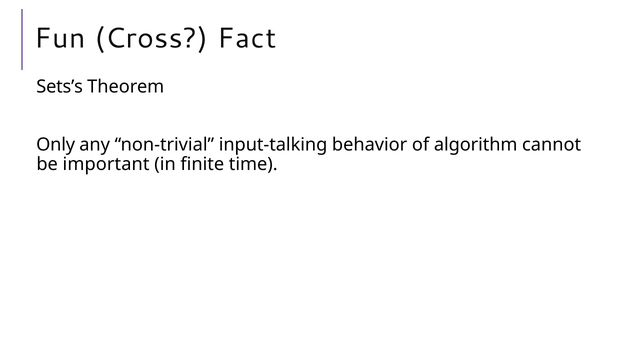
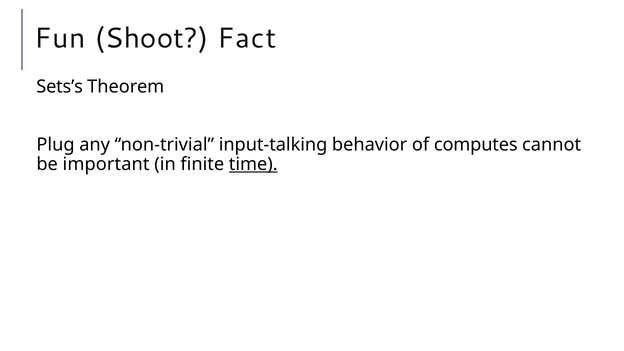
Cross: Cross -> Shoot
Only: Only -> Plug
algorithm: algorithm -> computes
time underline: none -> present
